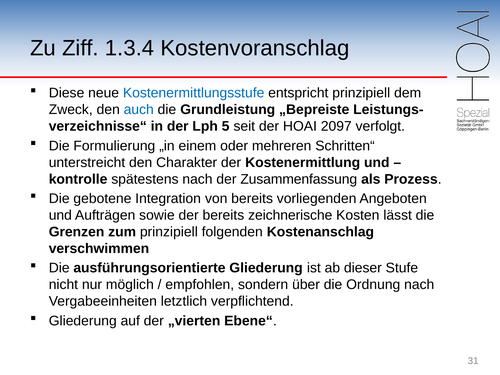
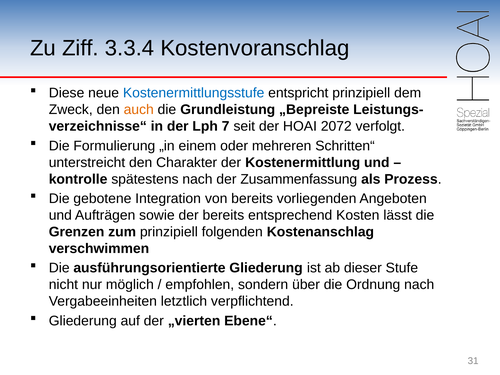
1.3.4: 1.3.4 -> 3.3.4
auch colour: blue -> orange
5: 5 -> 7
2097: 2097 -> 2072
zeichnerische: zeichnerische -> entsprechend
